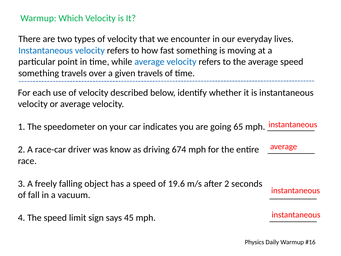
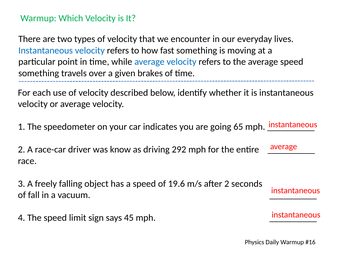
given travels: travels -> brakes
674: 674 -> 292
